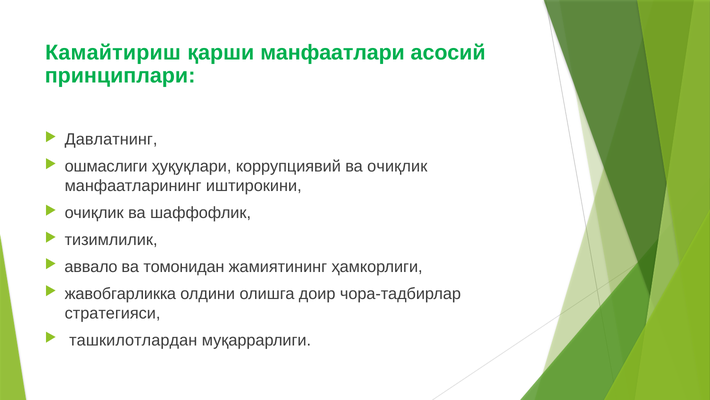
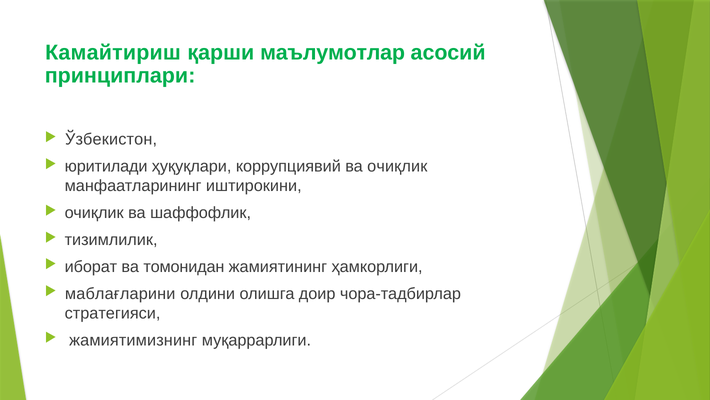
манфаатлари: манфаатлари -> маълумотлар
Давлатнинг: Давлатнинг -> Ўзбекистон
ошмаслиги: ошмаслиги -> юритилади
аввало: аввало -> иборат
жавобгарликка: жавобгарликка -> маблағларини
ташкилотлардан: ташкилотлардан -> жамиятимизнинг
